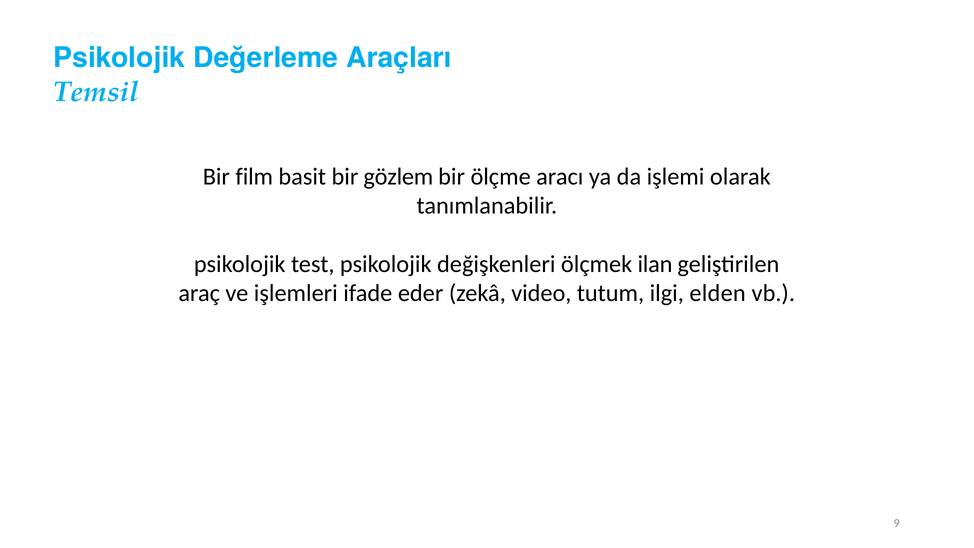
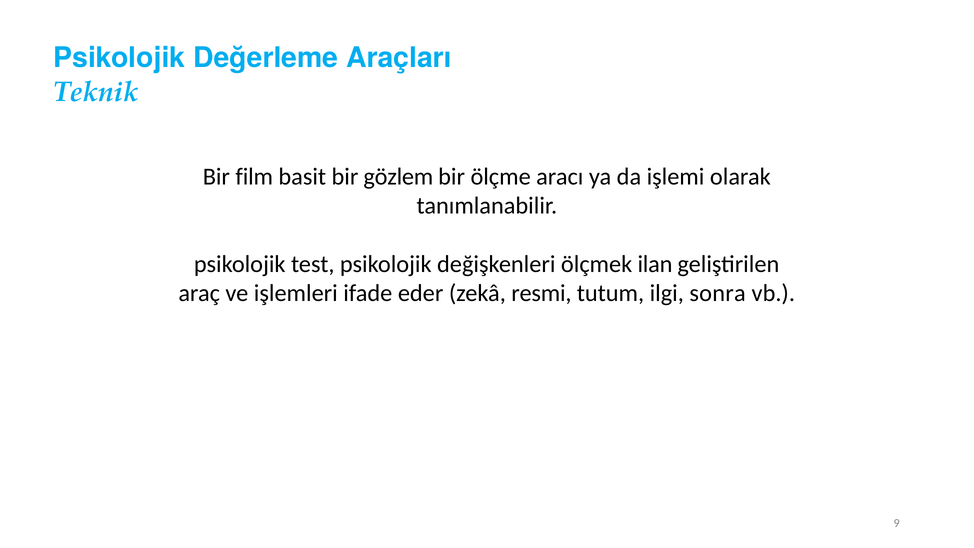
Temsil: Temsil -> Teknik
video: video -> resmi
elden: elden -> sonra
